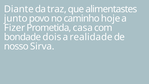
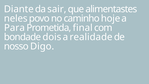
traz: traz -> sair
junto: junto -> neles
Fizer: Fizer -> Para
casa: casa -> final
Sirva: Sirva -> Digo
